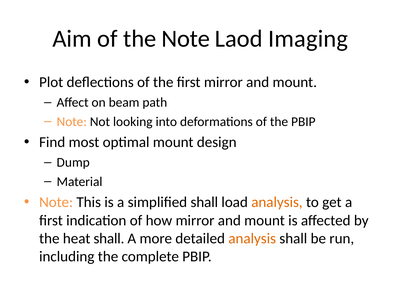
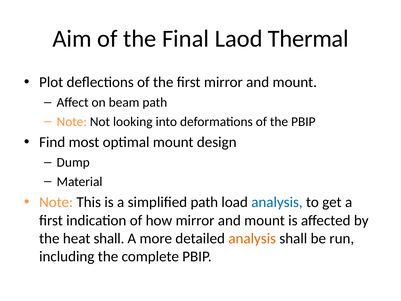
the Note: Note -> Final
Imaging: Imaging -> Thermal
simplified shall: shall -> path
analysis at (277, 202) colour: orange -> blue
